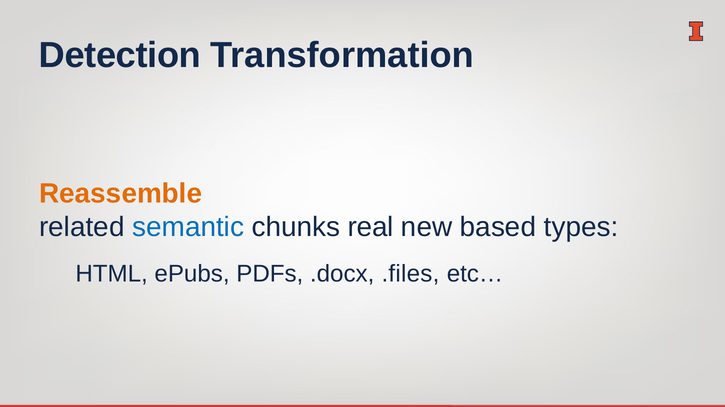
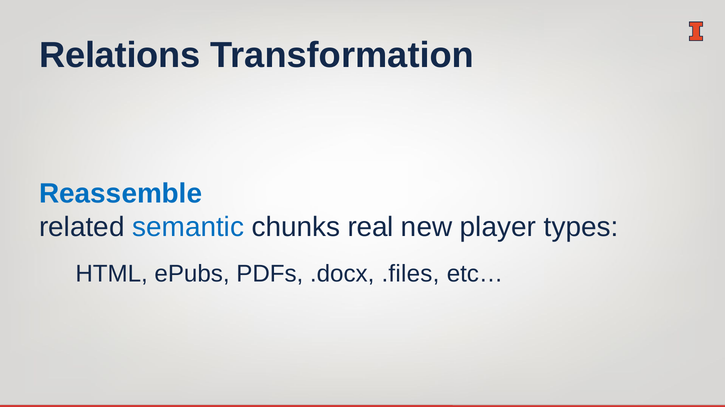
Detection: Detection -> Relations
Reassemble colour: orange -> blue
based: based -> player
